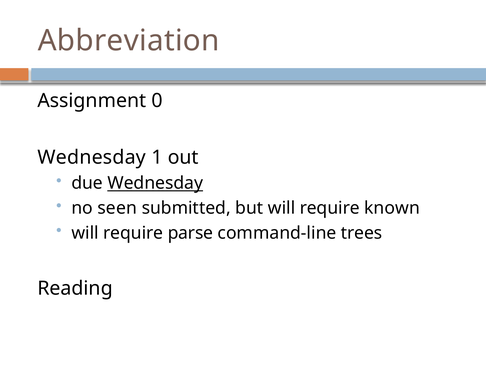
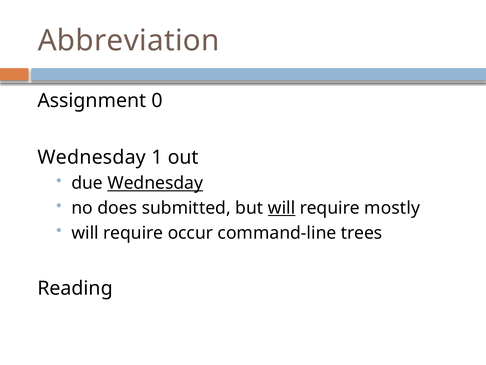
seen: seen -> does
will at (282, 208) underline: none -> present
known: known -> mostly
parse: parse -> occur
